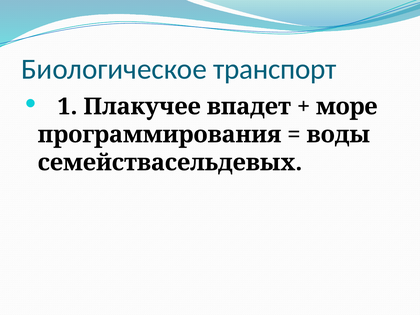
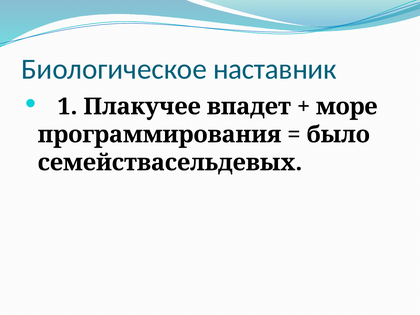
транспорт: транспорт -> наставник
воды: воды -> было
